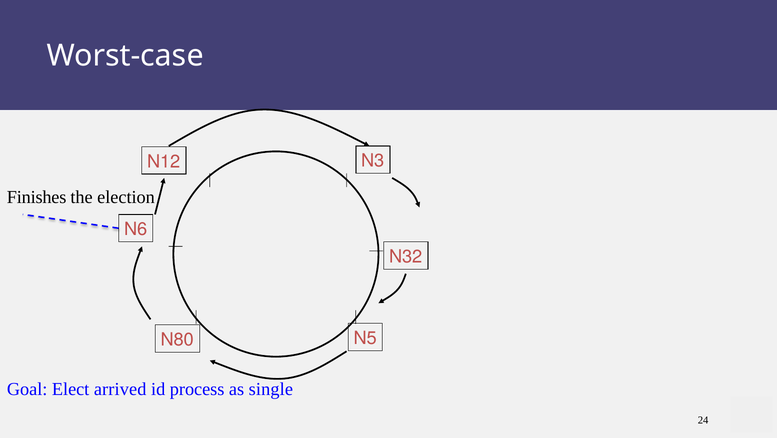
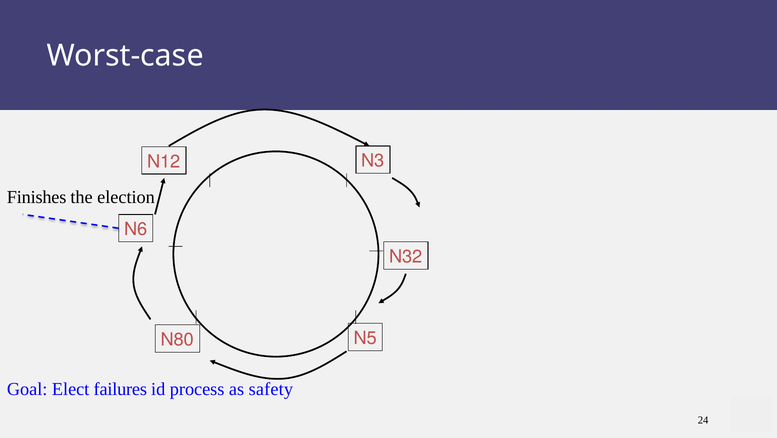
arrived: arrived -> failures
single: single -> safety
